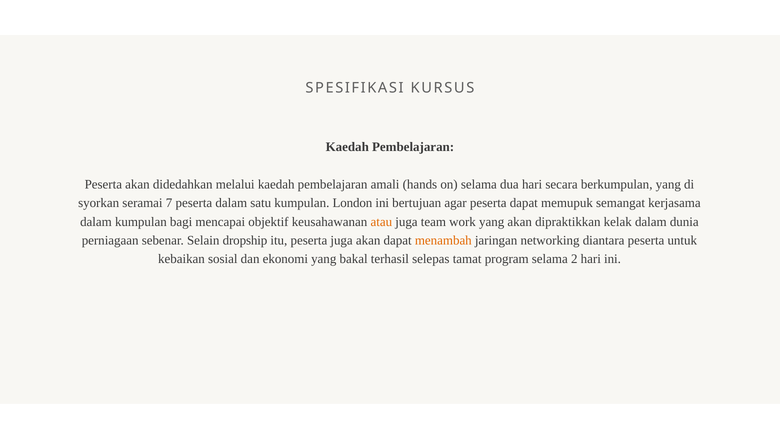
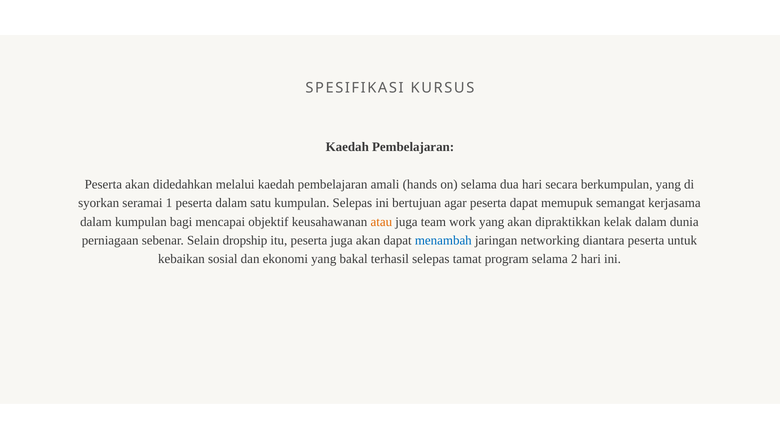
7: 7 -> 1
kumpulan London: London -> Selepas
menambah colour: orange -> blue
